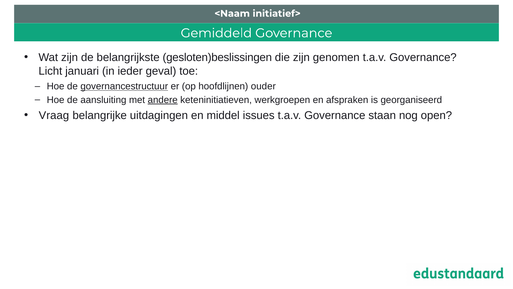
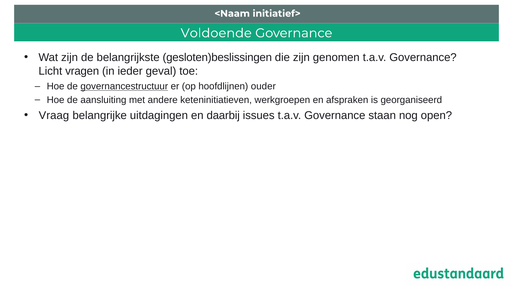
Gemiddeld: Gemiddeld -> Voldoende
januari: januari -> vragen
andere underline: present -> none
middel: middel -> daarbij
